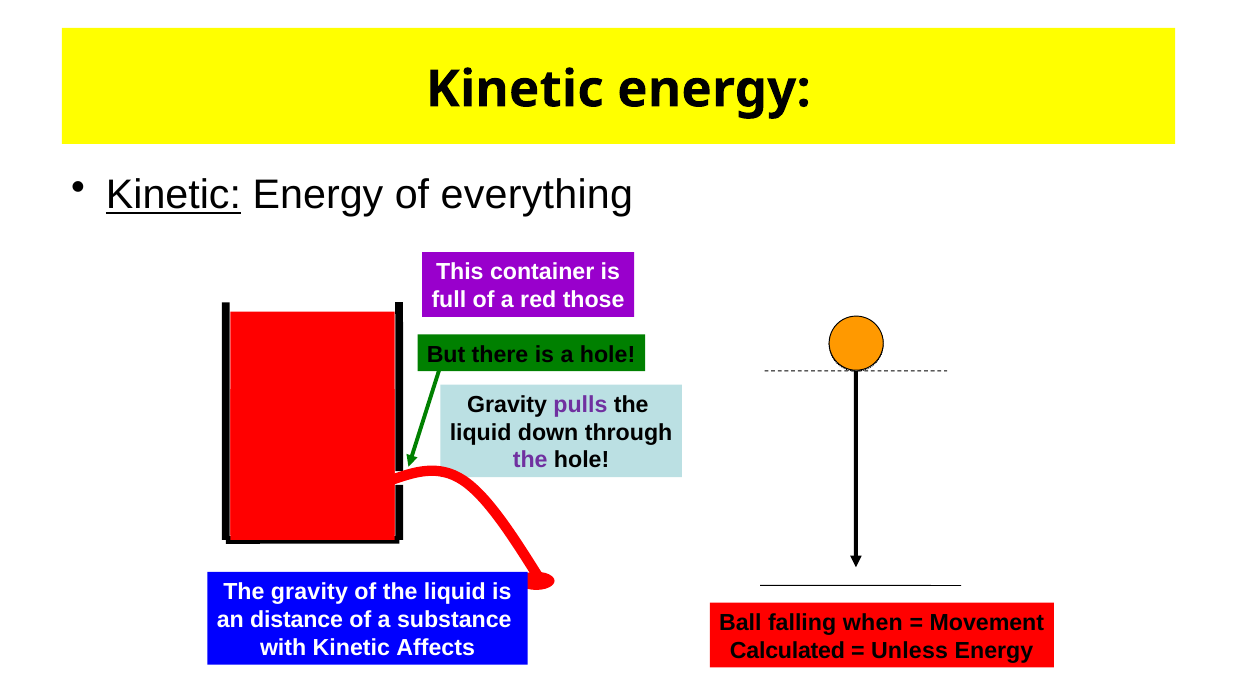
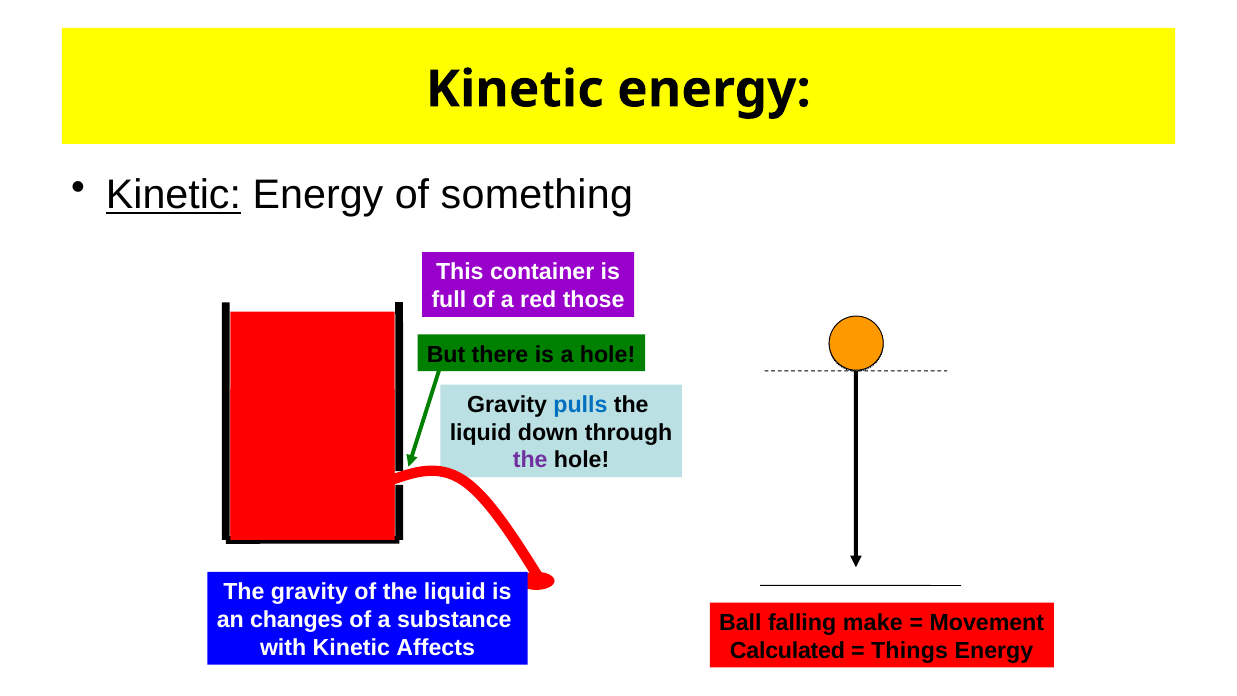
everything: everything -> something
pulls colour: purple -> blue
distance: distance -> changes
when: when -> make
Unless: Unless -> Things
